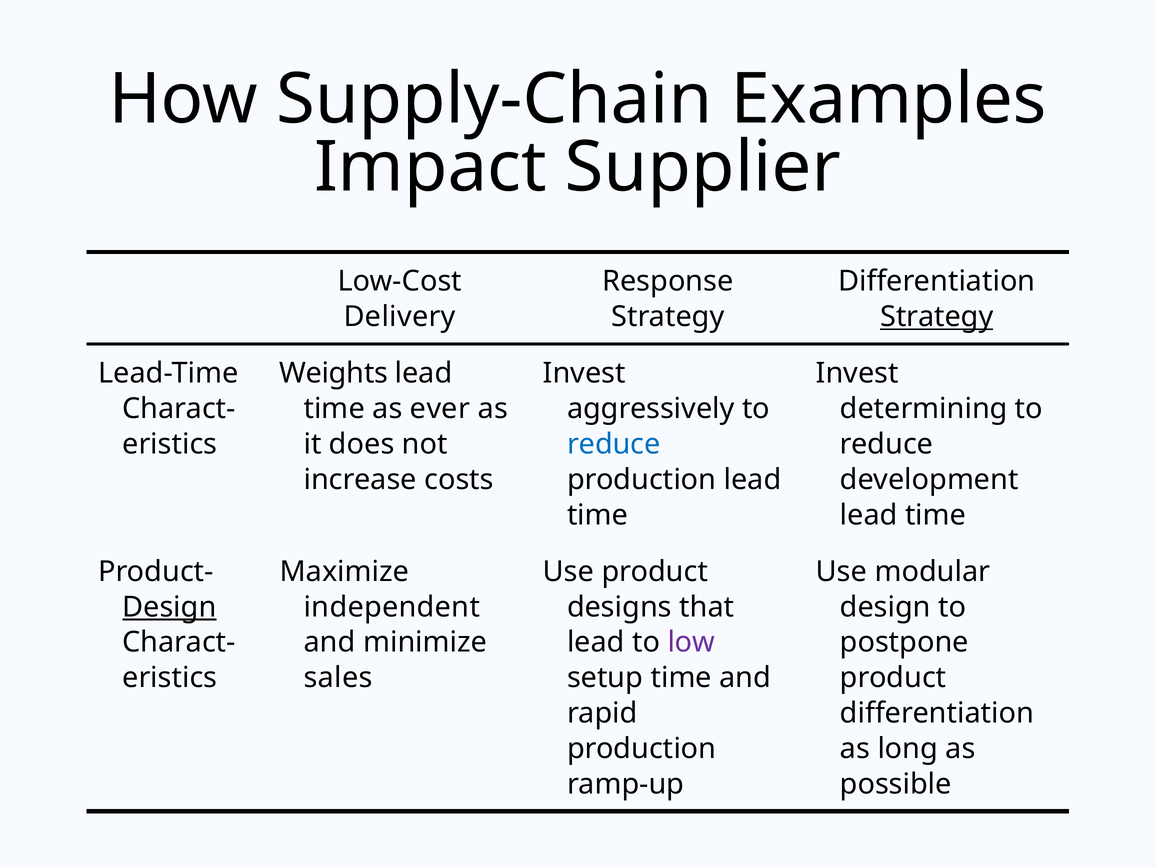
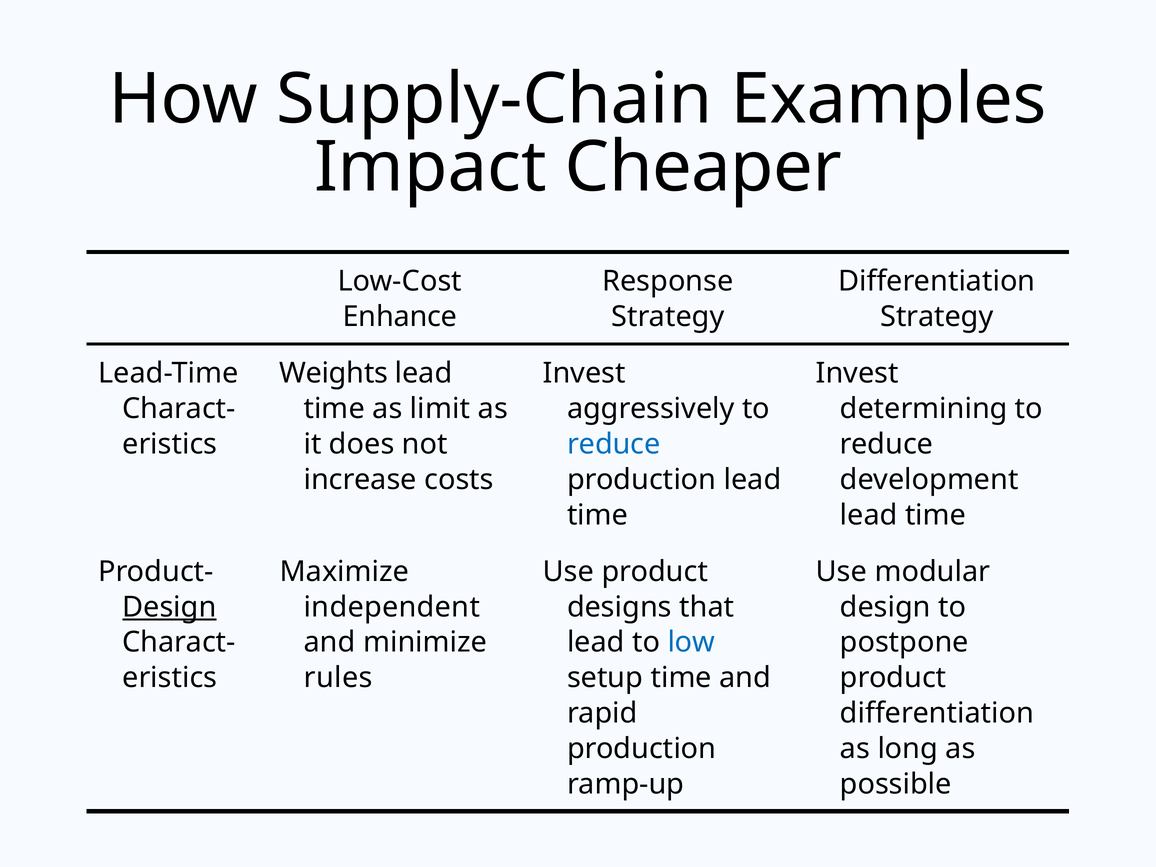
Supplier: Supplier -> Cheaper
Delivery: Delivery -> Enhance
Strategy at (937, 317) underline: present -> none
ever: ever -> limit
low colour: purple -> blue
sales: sales -> rules
